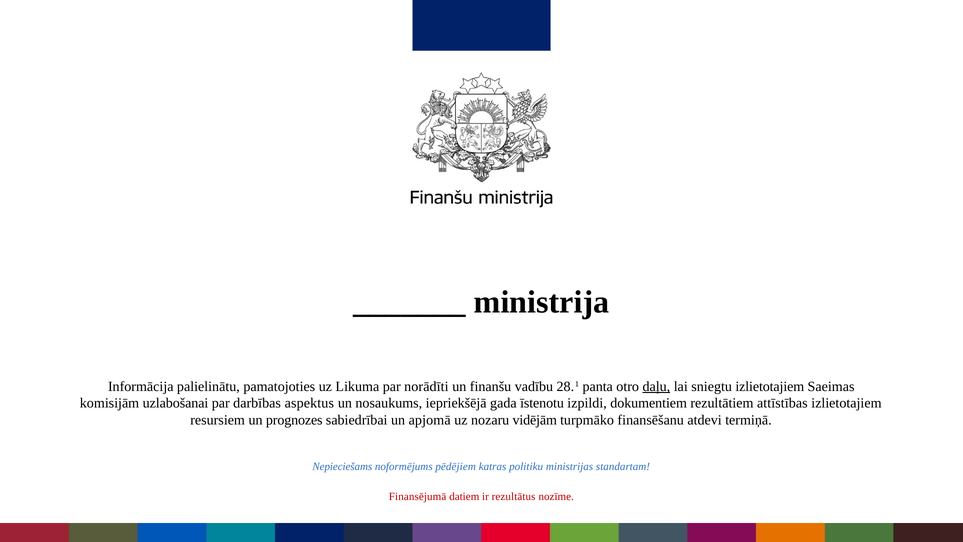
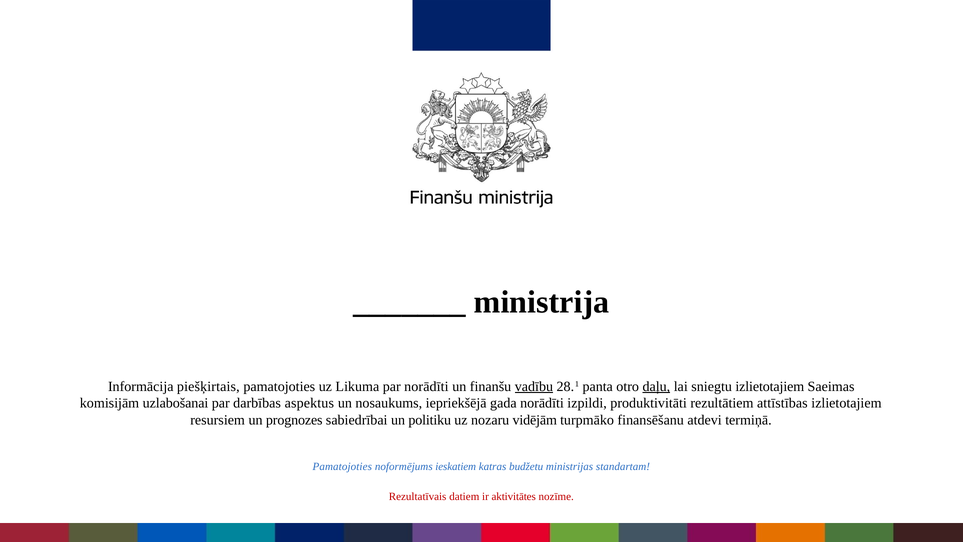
palielinātu: palielinātu -> piešķirtais
vadību underline: none -> present
gada īstenotu: īstenotu -> norādīti
dokumentiem: dokumentiem -> produktivitāti
apjomā: apjomā -> politiku
Nepieciešams at (342, 466): Nepieciešams -> Pamatojoties
pēdējiem: pēdējiem -> ieskatiem
politiku: politiku -> budžetu
Finansējumā: Finansējumā -> Rezultatīvais
rezultātus: rezultātus -> aktivitātes
